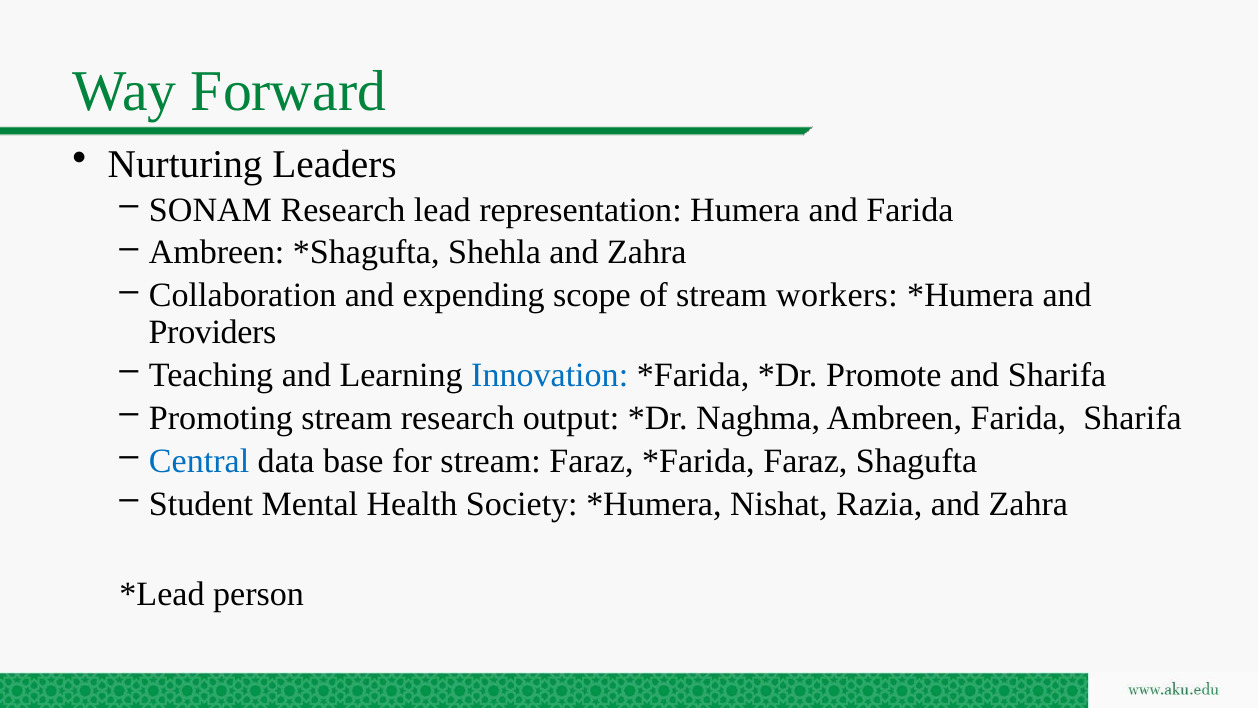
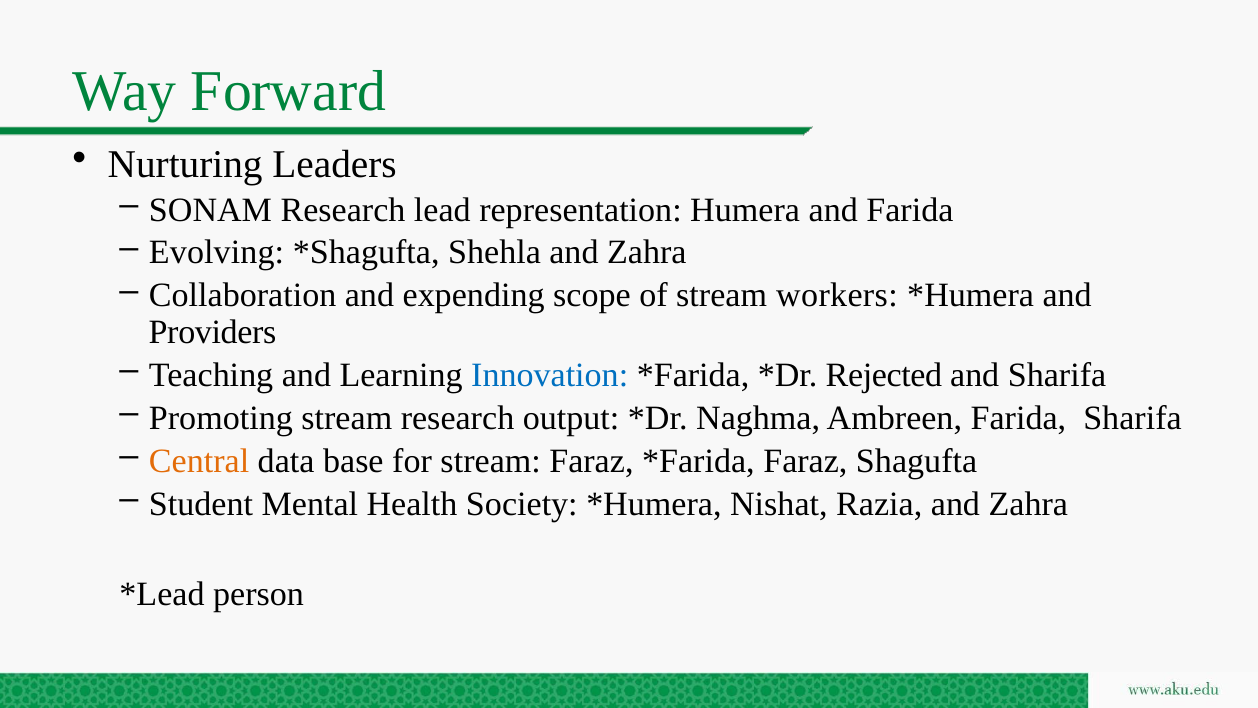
Ambreen at (217, 253): Ambreen -> Evolving
Promote: Promote -> Rejected
Central colour: blue -> orange
